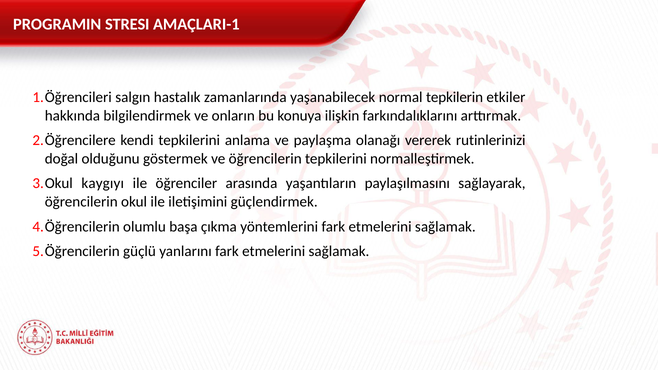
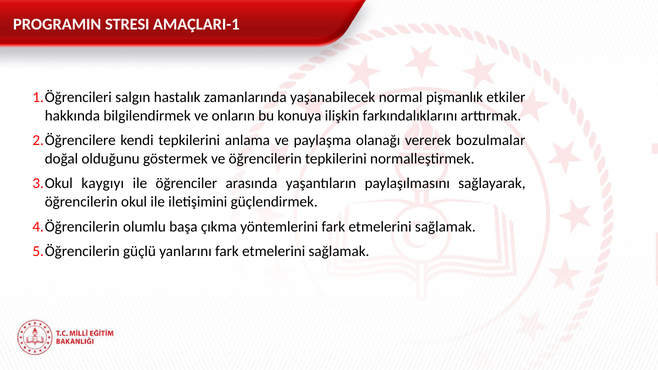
tepkilerin: tepkilerin -> pişmanlık
rutinlerinizi: rutinlerinizi -> bozulmalar
